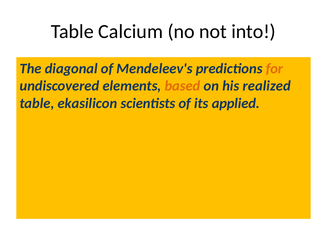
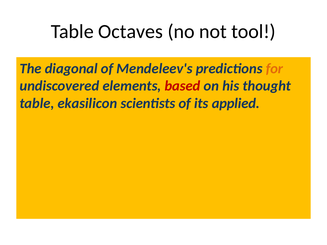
Calcium: Calcium -> Octaves
into: into -> tool
based colour: orange -> red
realized: realized -> thought
